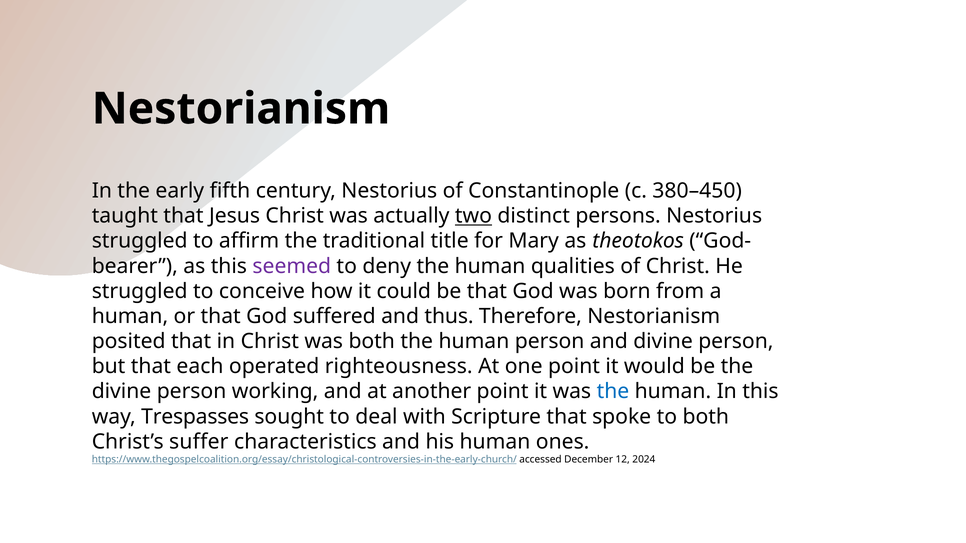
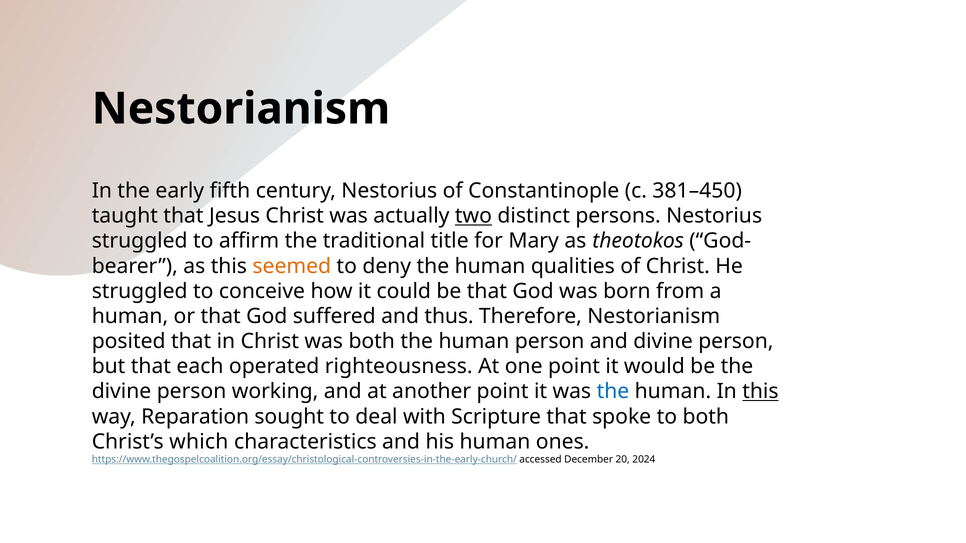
380–450: 380–450 -> 381–450
seemed colour: purple -> orange
this at (760, 392) underline: none -> present
Trespasses: Trespasses -> Reparation
suffer: suffer -> which
12: 12 -> 20
